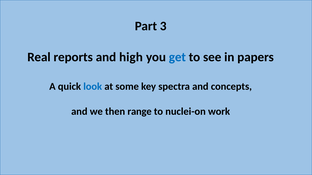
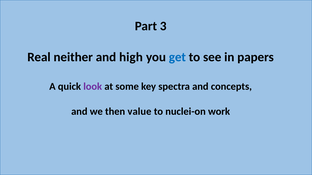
reports: reports -> neither
look colour: blue -> purple
range: range -> value
